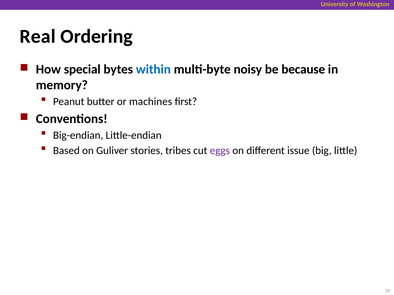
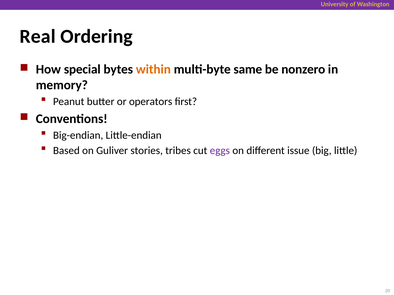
within colour: blue -> orange
noisy: noisy -> same
because: because -> nonzero
machines: machines -> operators
